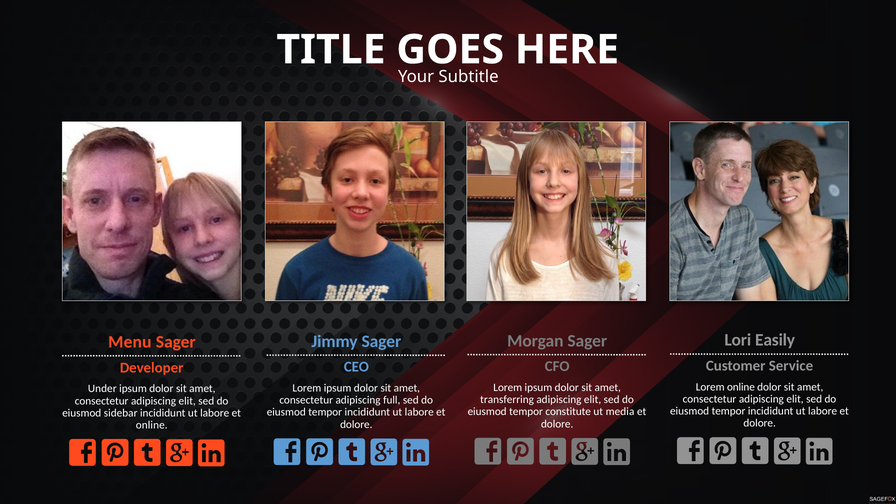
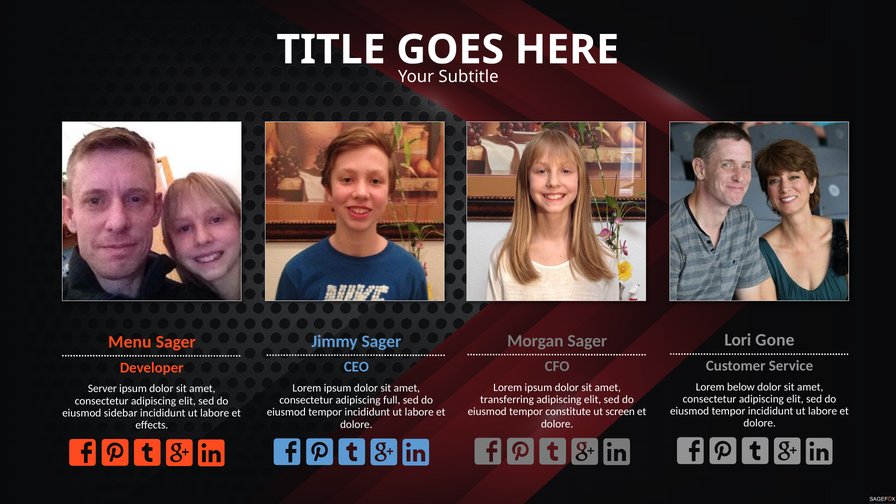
Easily: Easily -> Gone
Lorem online: online -> below
Under: Under -> Server
media: media -> screen
online at (152, 425): online -> effects
